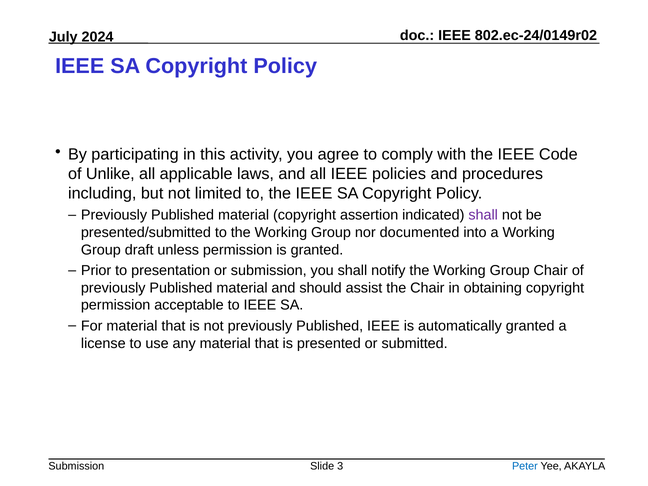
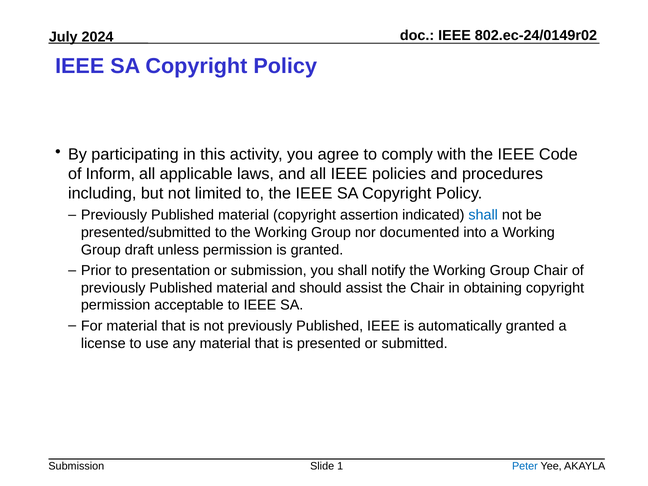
Unlike: Unlike -> Inform
shall at (483, 215) colour: purple -> blue
3: 3 -> 1
